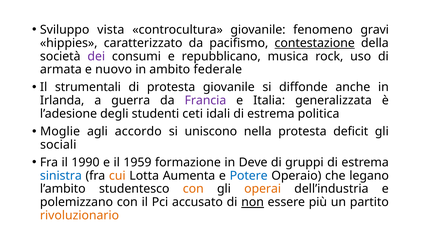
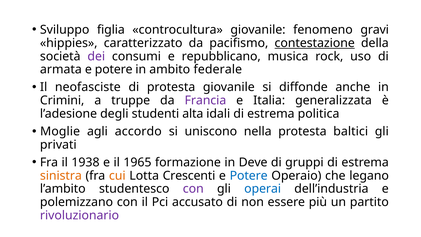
vista: vista -> figlia
nuovo at (114, 70): nuovo -> potere
strumentali: strumentali -> neofasciste
Irlanda: Irlanda -> Crimini
guerra: guerra -> truppe
ceti: ceti -> alta
deficit: deficit -> baltici
sociali: sociali -> privati
1990: 1990 -> 1938
1959: 1959 -> 1965
sinistra colour: blue -> orange
Aumenta: Aumenta -> Crescenti
con at (193, 189) colour: orange -> purple
operai colour: orange -> blue
non underline: present -> none
rivoluzionario colour: orange -> purple
